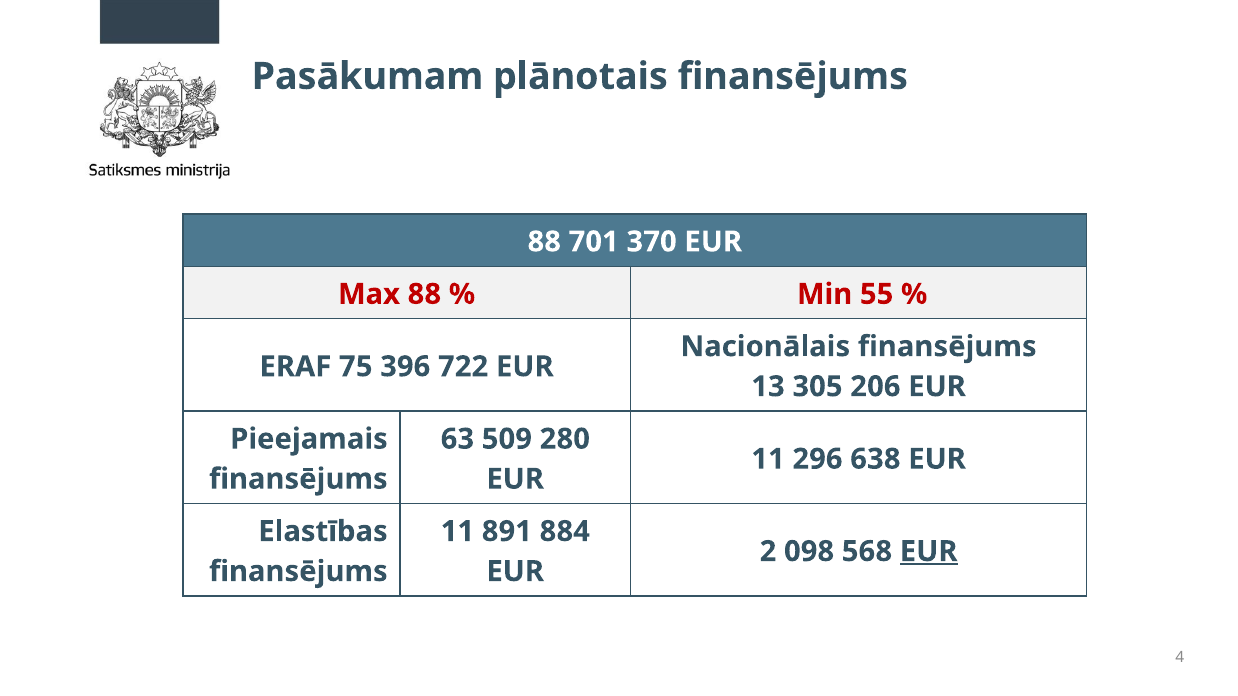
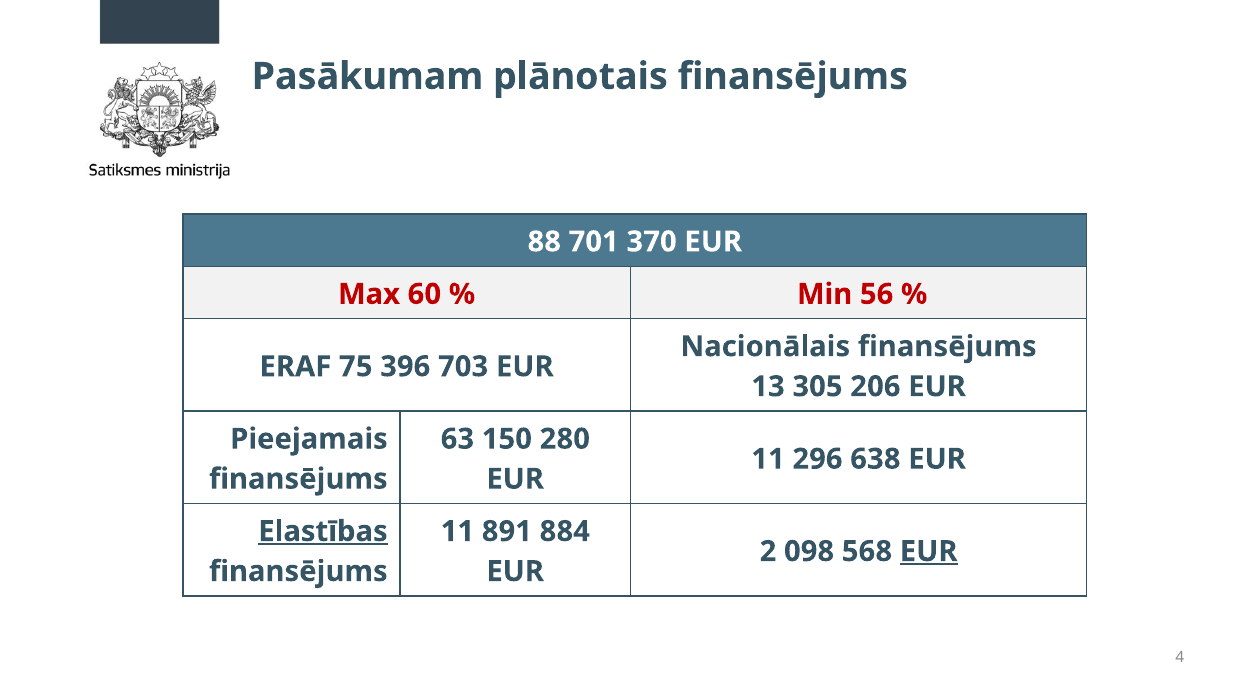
Max 88: 88 -> 60
55: 55 -> 56
722: 722 -> 703
509: 509 -> 150
Elastības underline: none -> present
